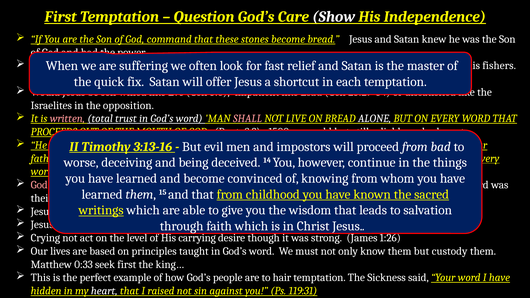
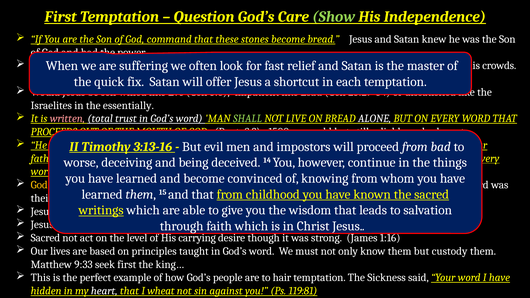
Show colour: white -> light green
fishers: fishers -> crowds
opposition: opposition -> essentially
SHALL at (247, 119) colour: pink -> light green
God at (39, 185) colour: pink -> yellow
Crying at (45, 238): Crying -> Sacred
1:26: 1:26 -> 1:16
0:33: 0:33 -> 9:33
raised: raised -> wheat
119:31: 119:31 -> 119:81
